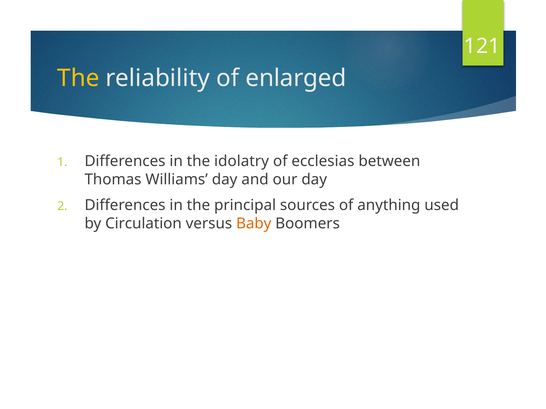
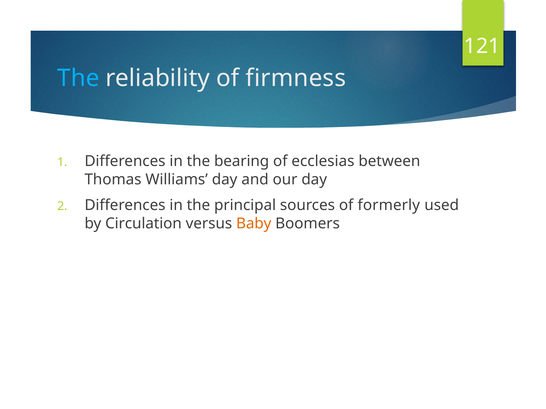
The at (78, 78) colour: yellow -> light blue
enlarged: enlarged -> firmness
idolatry: idolatry -> bearing
anything: anything -> formerly
